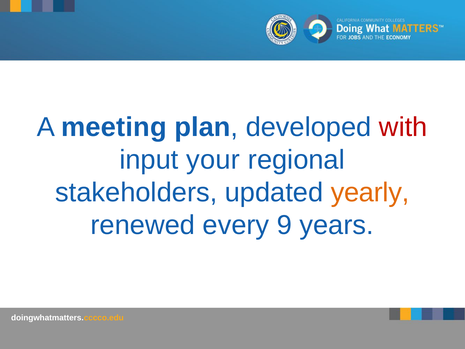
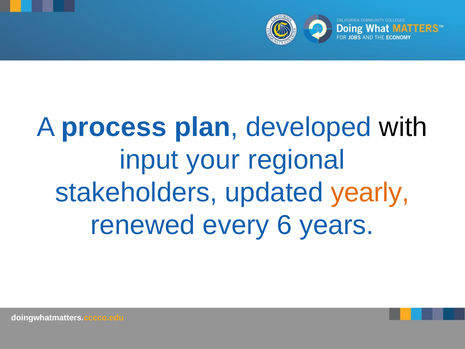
meeting: meeting -> process
with colour: red -> black
9: 9 -> 6
